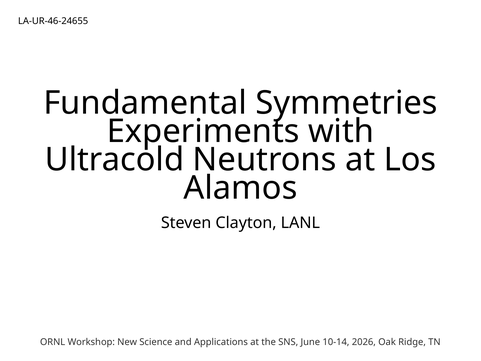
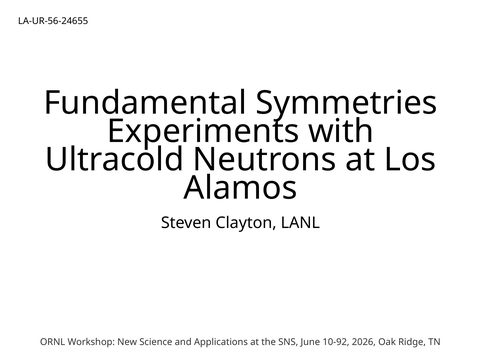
LA-UR-46-24655: LA-UR-46-24655 -> LA-UR-56-24655
10-14: 10-14 -> 10-92
